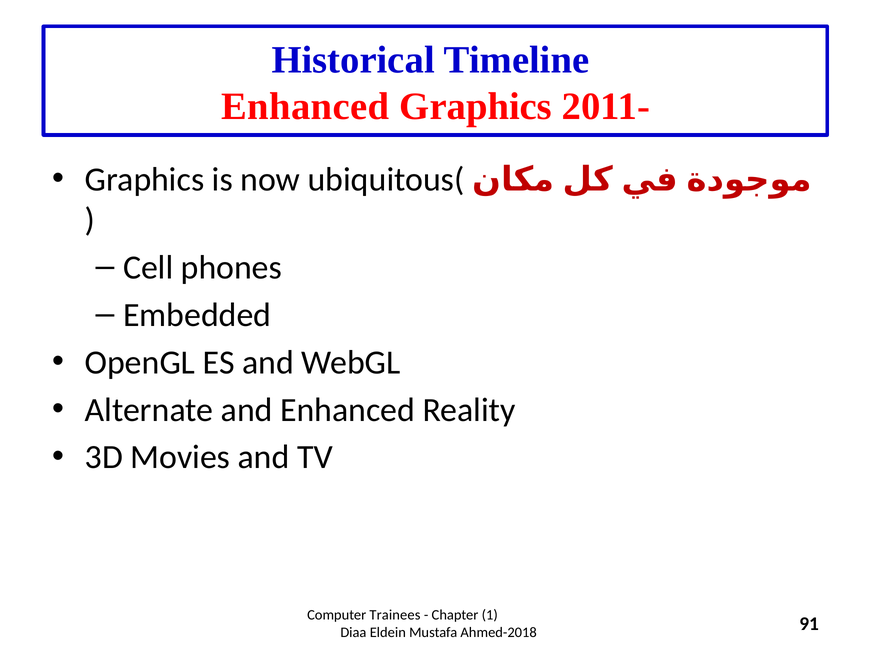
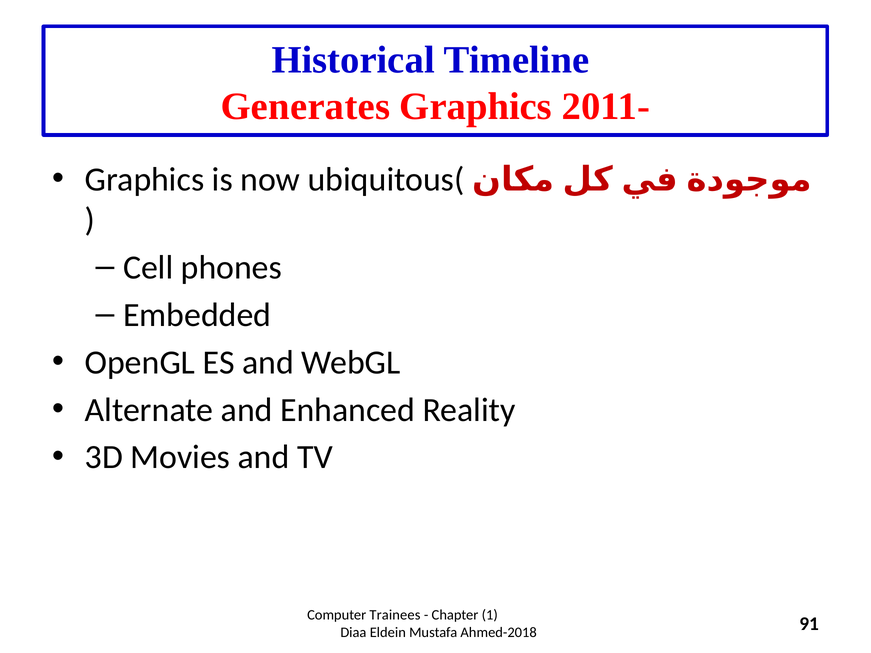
Enhanced at (305, 107): Enhanced -> Generates
